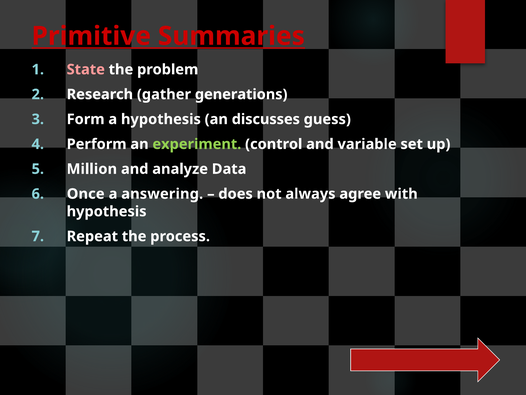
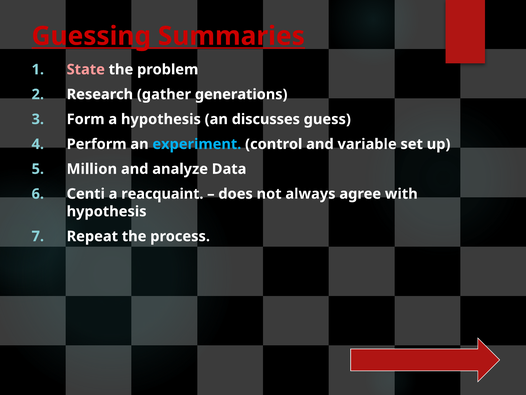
Primitive: Primitive -> Guessing
experiment colour: light green -> light blue
Once: Once -> Centi
answering: answering -> reacquaint
